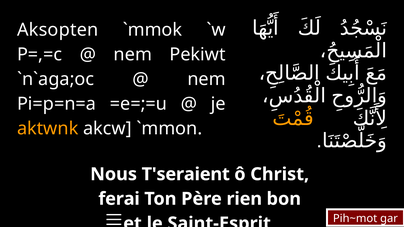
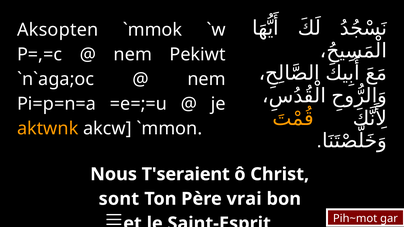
ferai: ferai -> sont
rien: rien -> vrai
